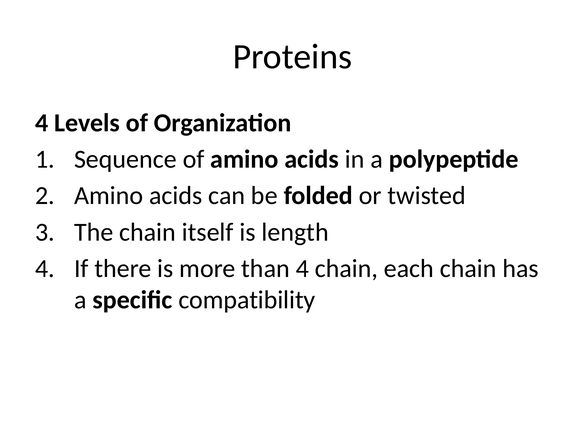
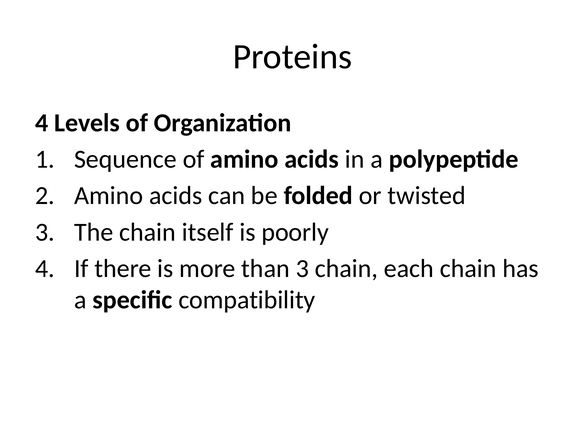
length: length -> poorly
than 4: 4 -> 3
